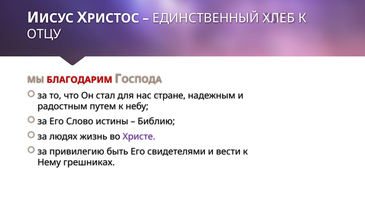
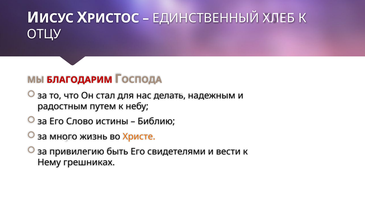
стране: стране -> делать
людях: людях -> много
Христе colour: purple -> orange
